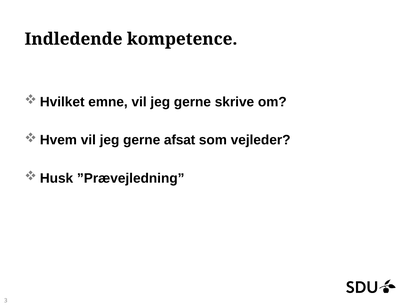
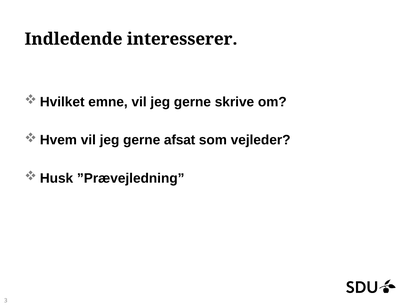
kompetence: kompetence -> interesserer
